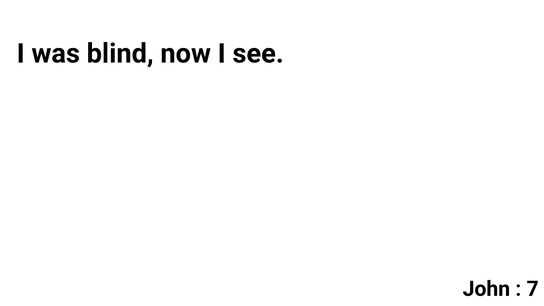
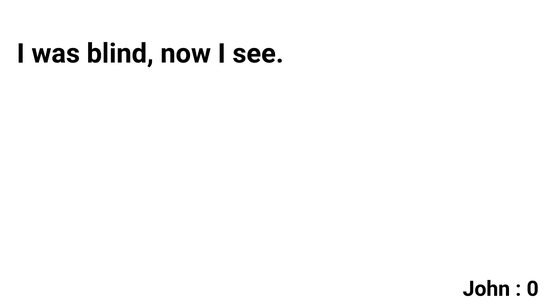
7: 7 -> 0
